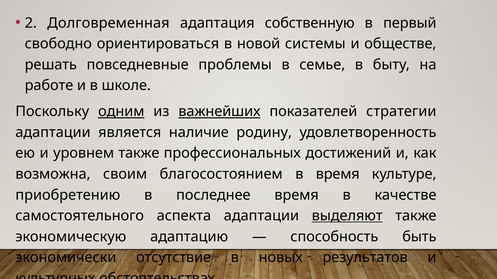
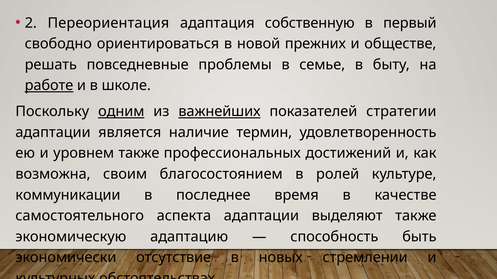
Долговременная: Долговременная -> Переориентация
системы: системы -> прежних
работе underline: none -> present
родину: родину -> термин
в время: время -> ролей
приобретению: приобретению -> коммуникации
выделяют underline: present -> none
результатов: результатов -> стремлении
